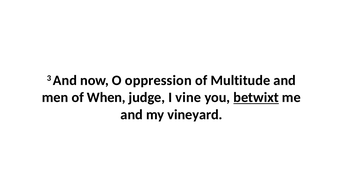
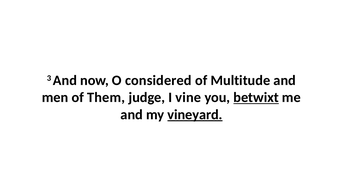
oppression: oppression -> considered
When: When -> Them
vineyard underline: none -> present
